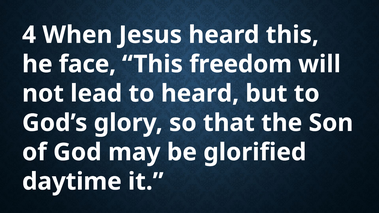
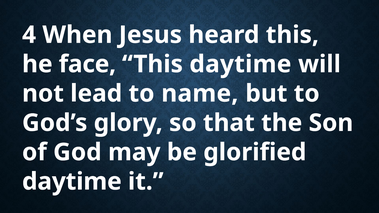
This freedom: freedom -> daytime
to heard: heard -> name
